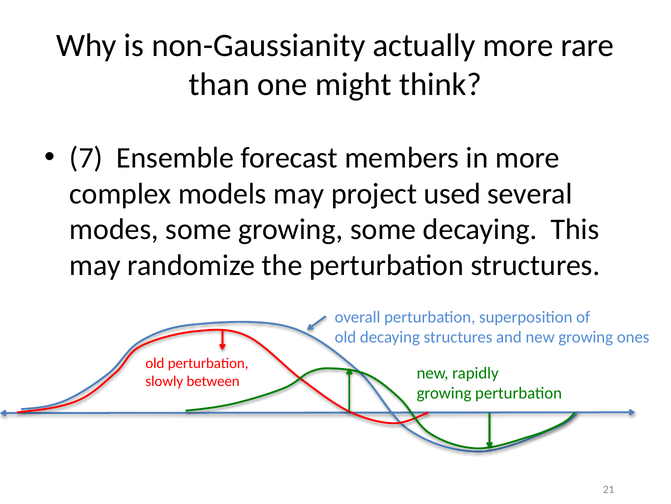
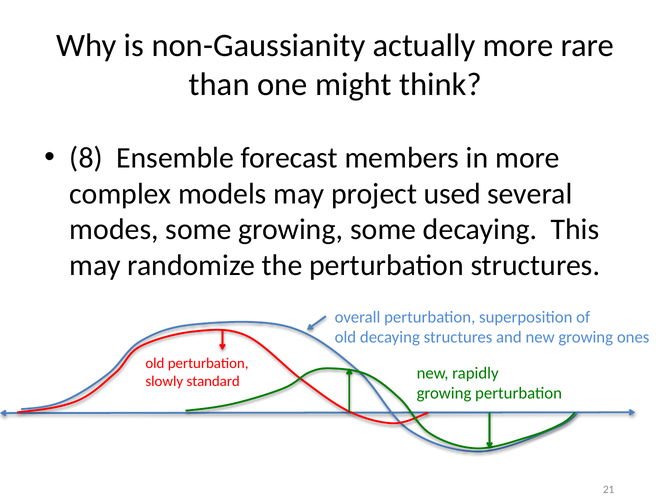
7: 7 -> 8
between: between -> standard
